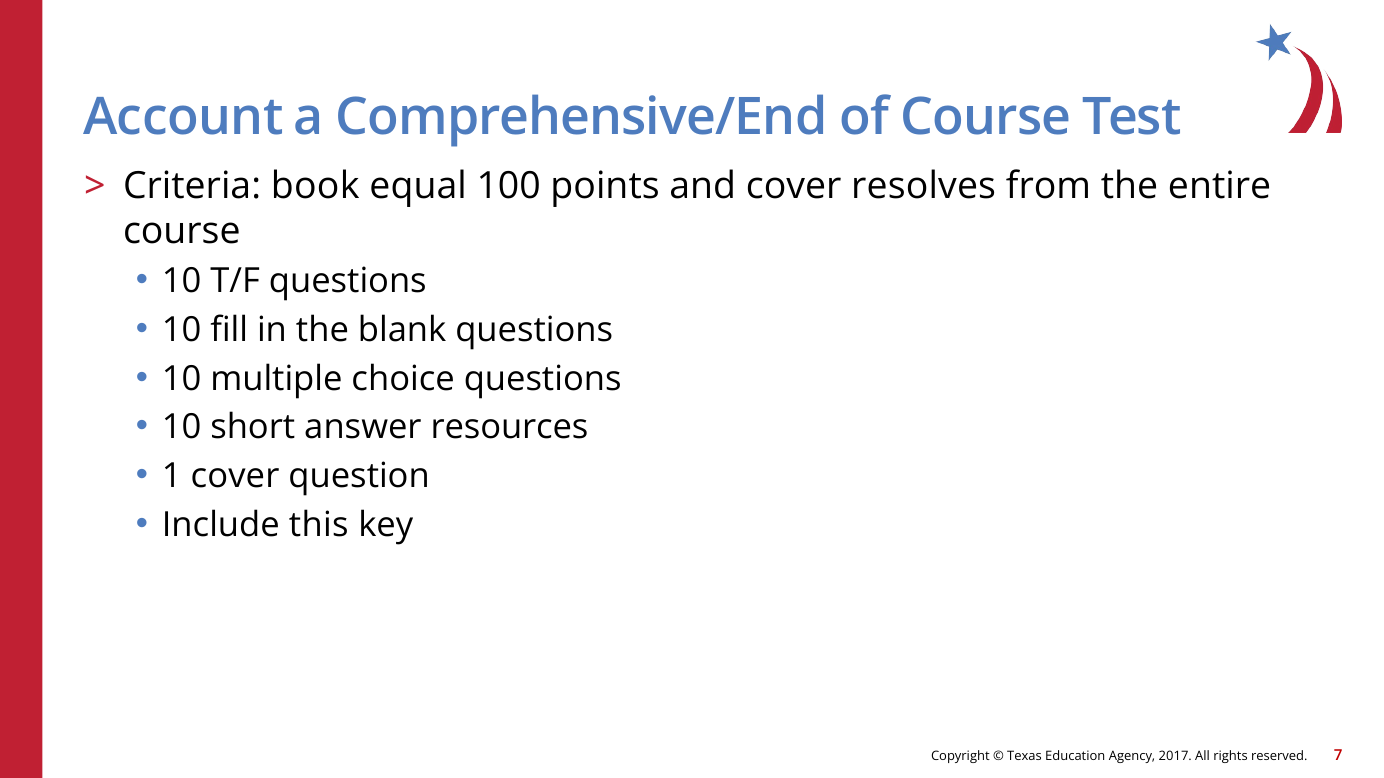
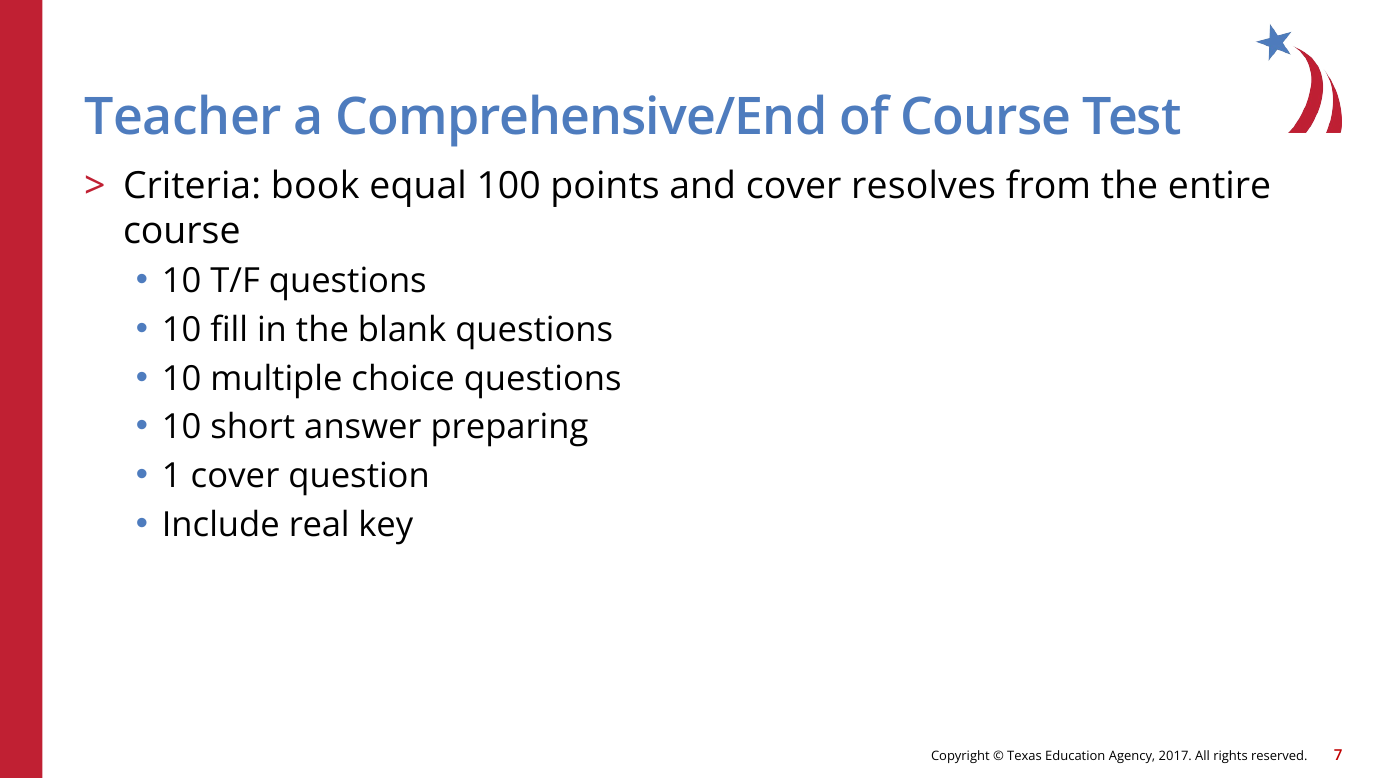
Account: Account -> Teacher
resources: resources -> preparing
this: this -> real
